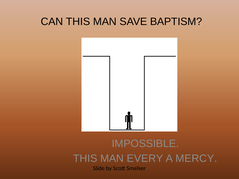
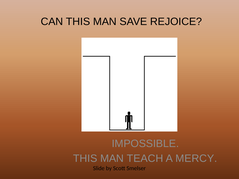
BAPTISM: BAPTISM -> REJOICE
EVERY: EVERY -> TEACH
